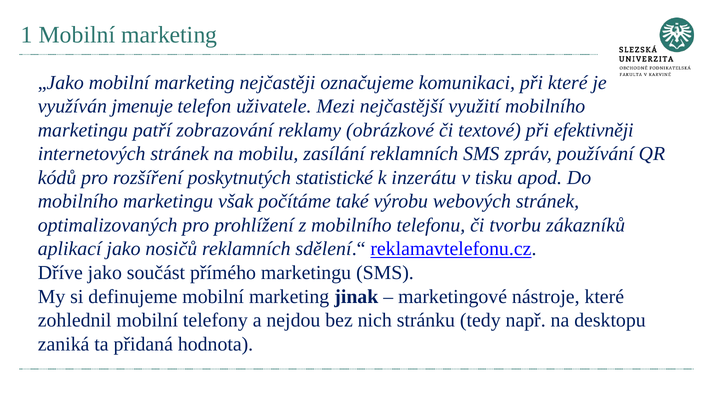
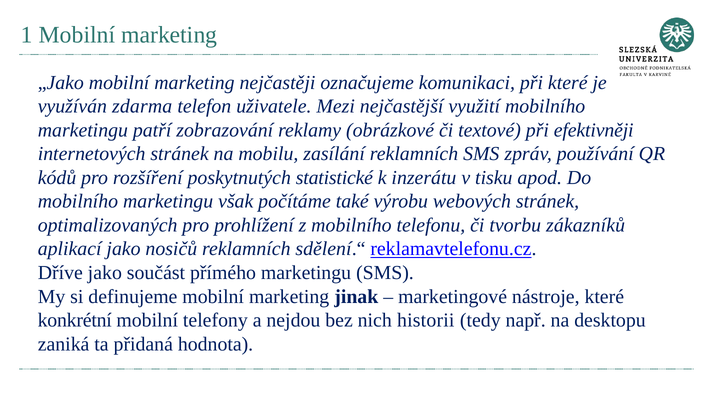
jmenuje: jmenuje -> zdarma
zohlednil: zohlednil -> konkrétní
stránku: stránku -> historii
